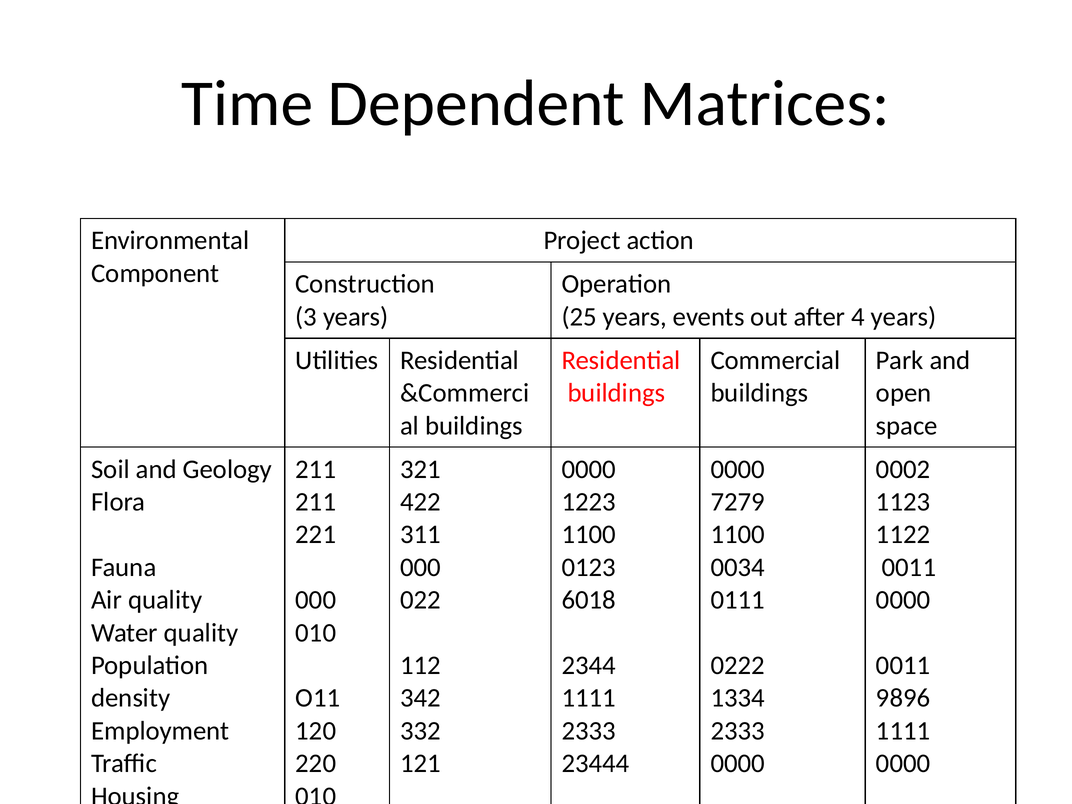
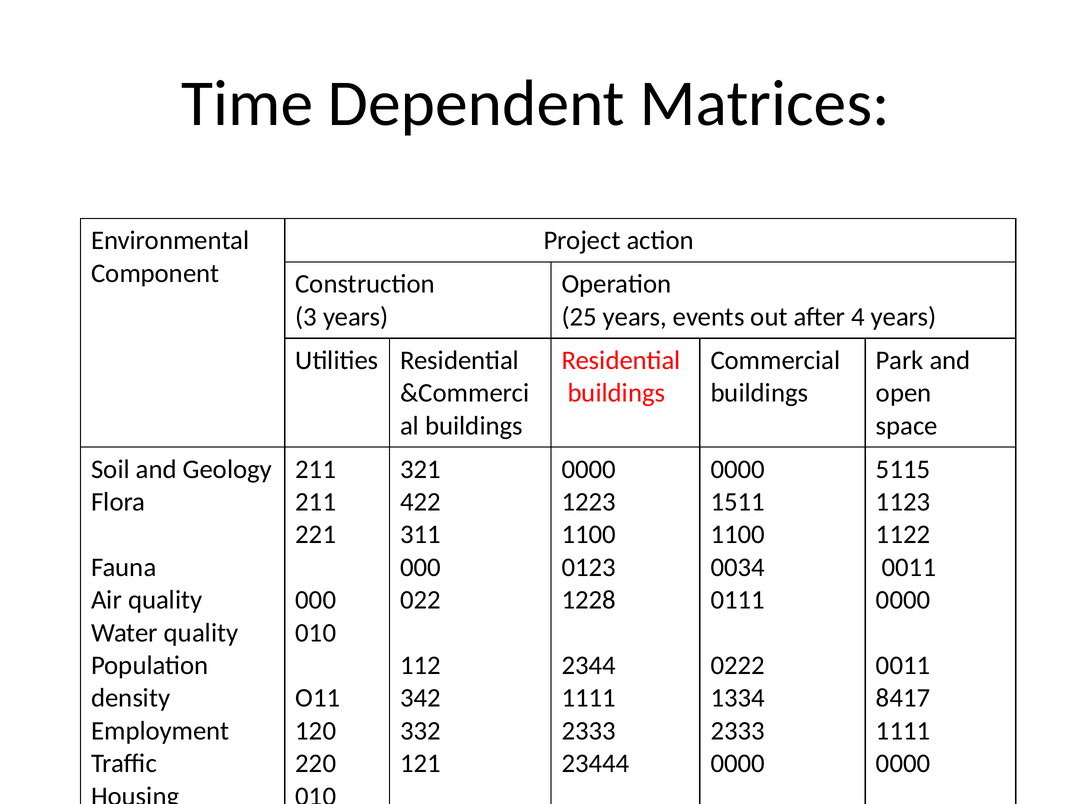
0002: 0002 -> 5115
7279: 7279 -> 1511
6018: 6018 -> 1228
9896: 9896 -> 8417
